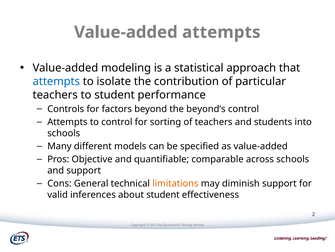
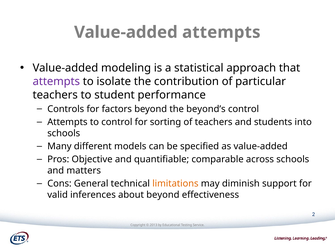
attempts at (56, 81) colour: blue -> purple
and support: support -> matters
about student: student -> beyond
